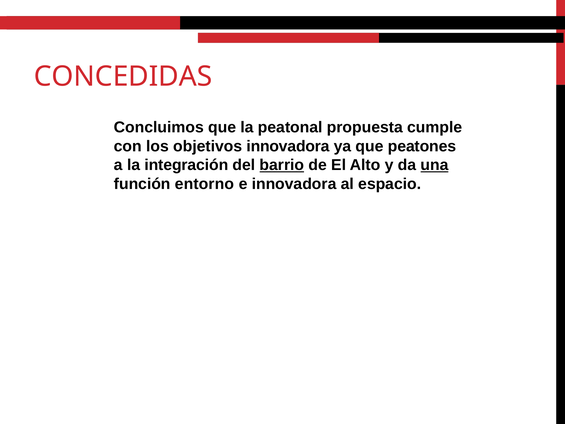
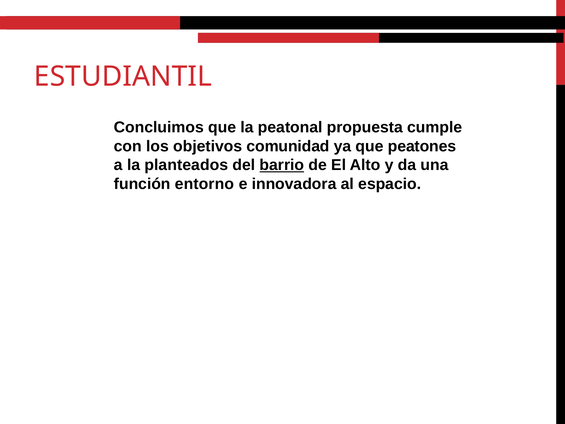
CONCEDIDAS: CONCEDIDAS -> ESTUDIANTIL
objetivos innovadora: innovadora -> comunidad
integración: integración -> planteados
una underline: present -> none
